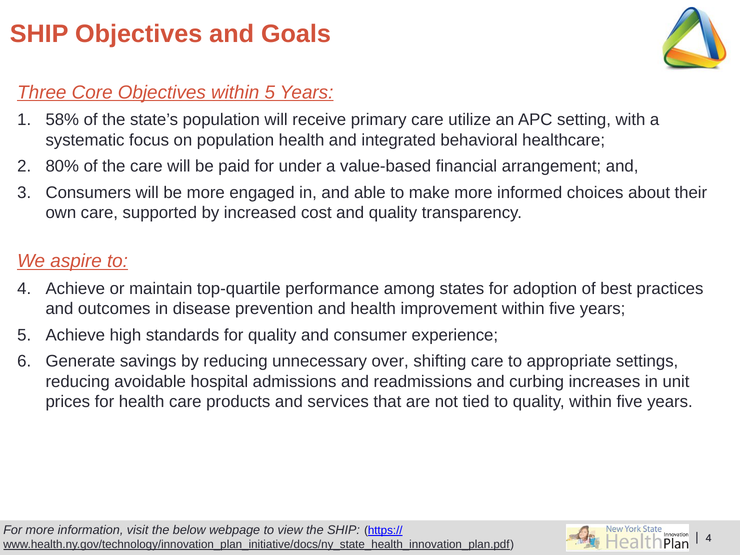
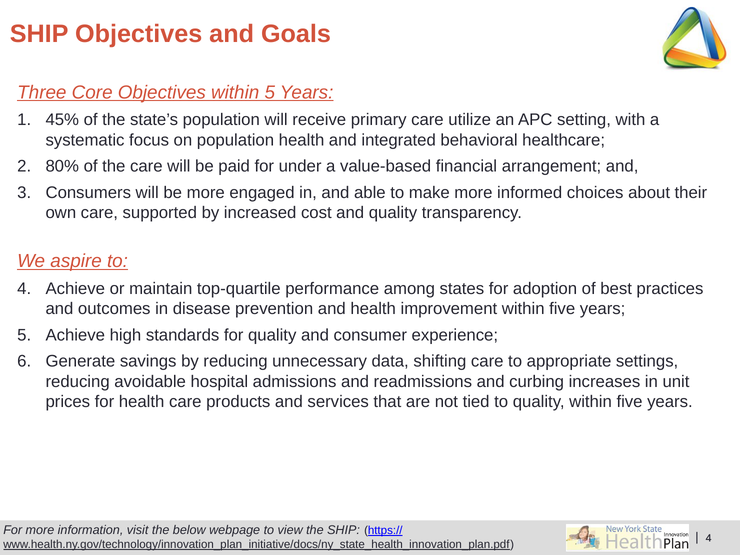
58%: 58% -> 45%
over: over -> data
